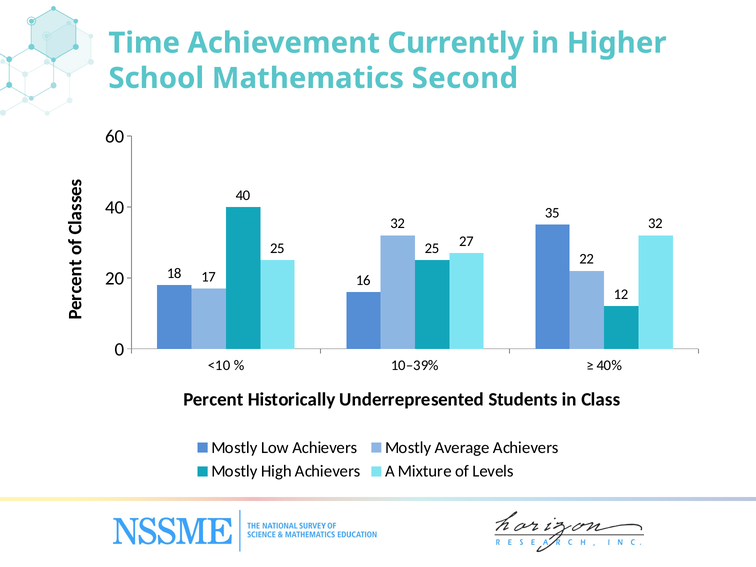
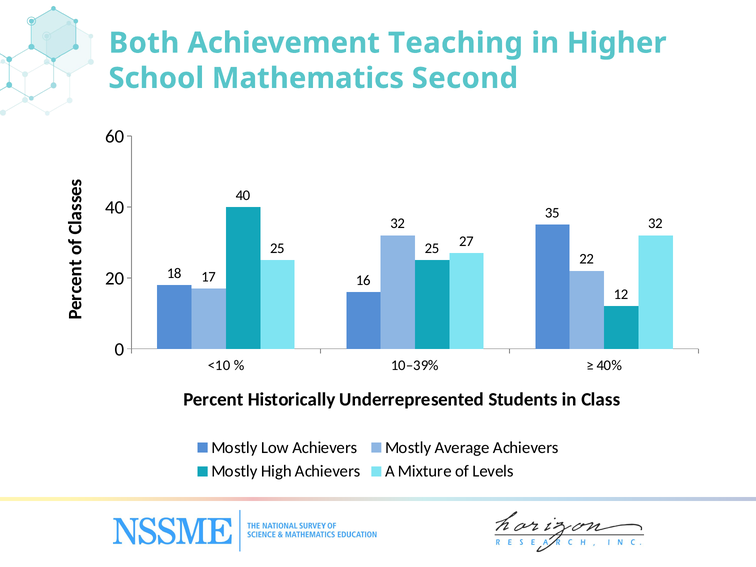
Time: Time -> Both
Currently: Currently -> Teaching
